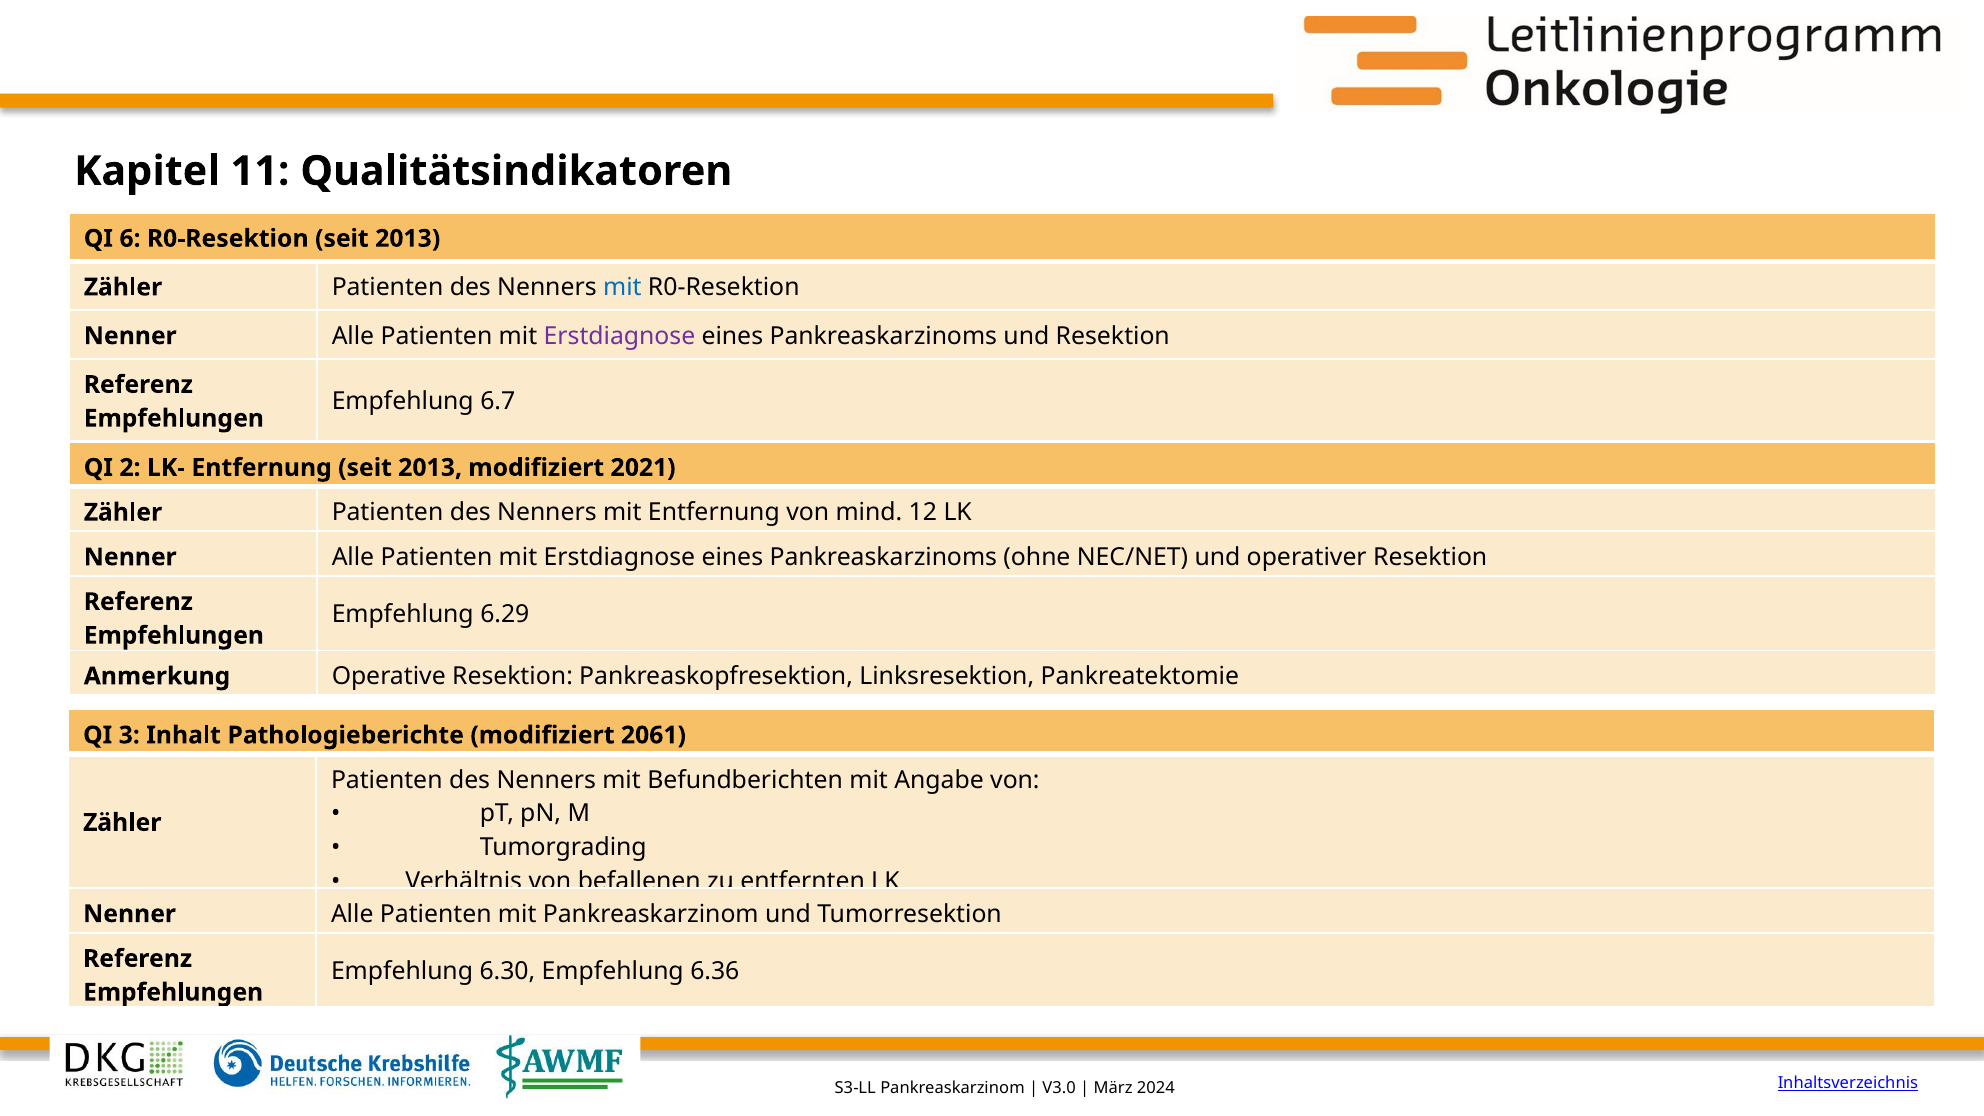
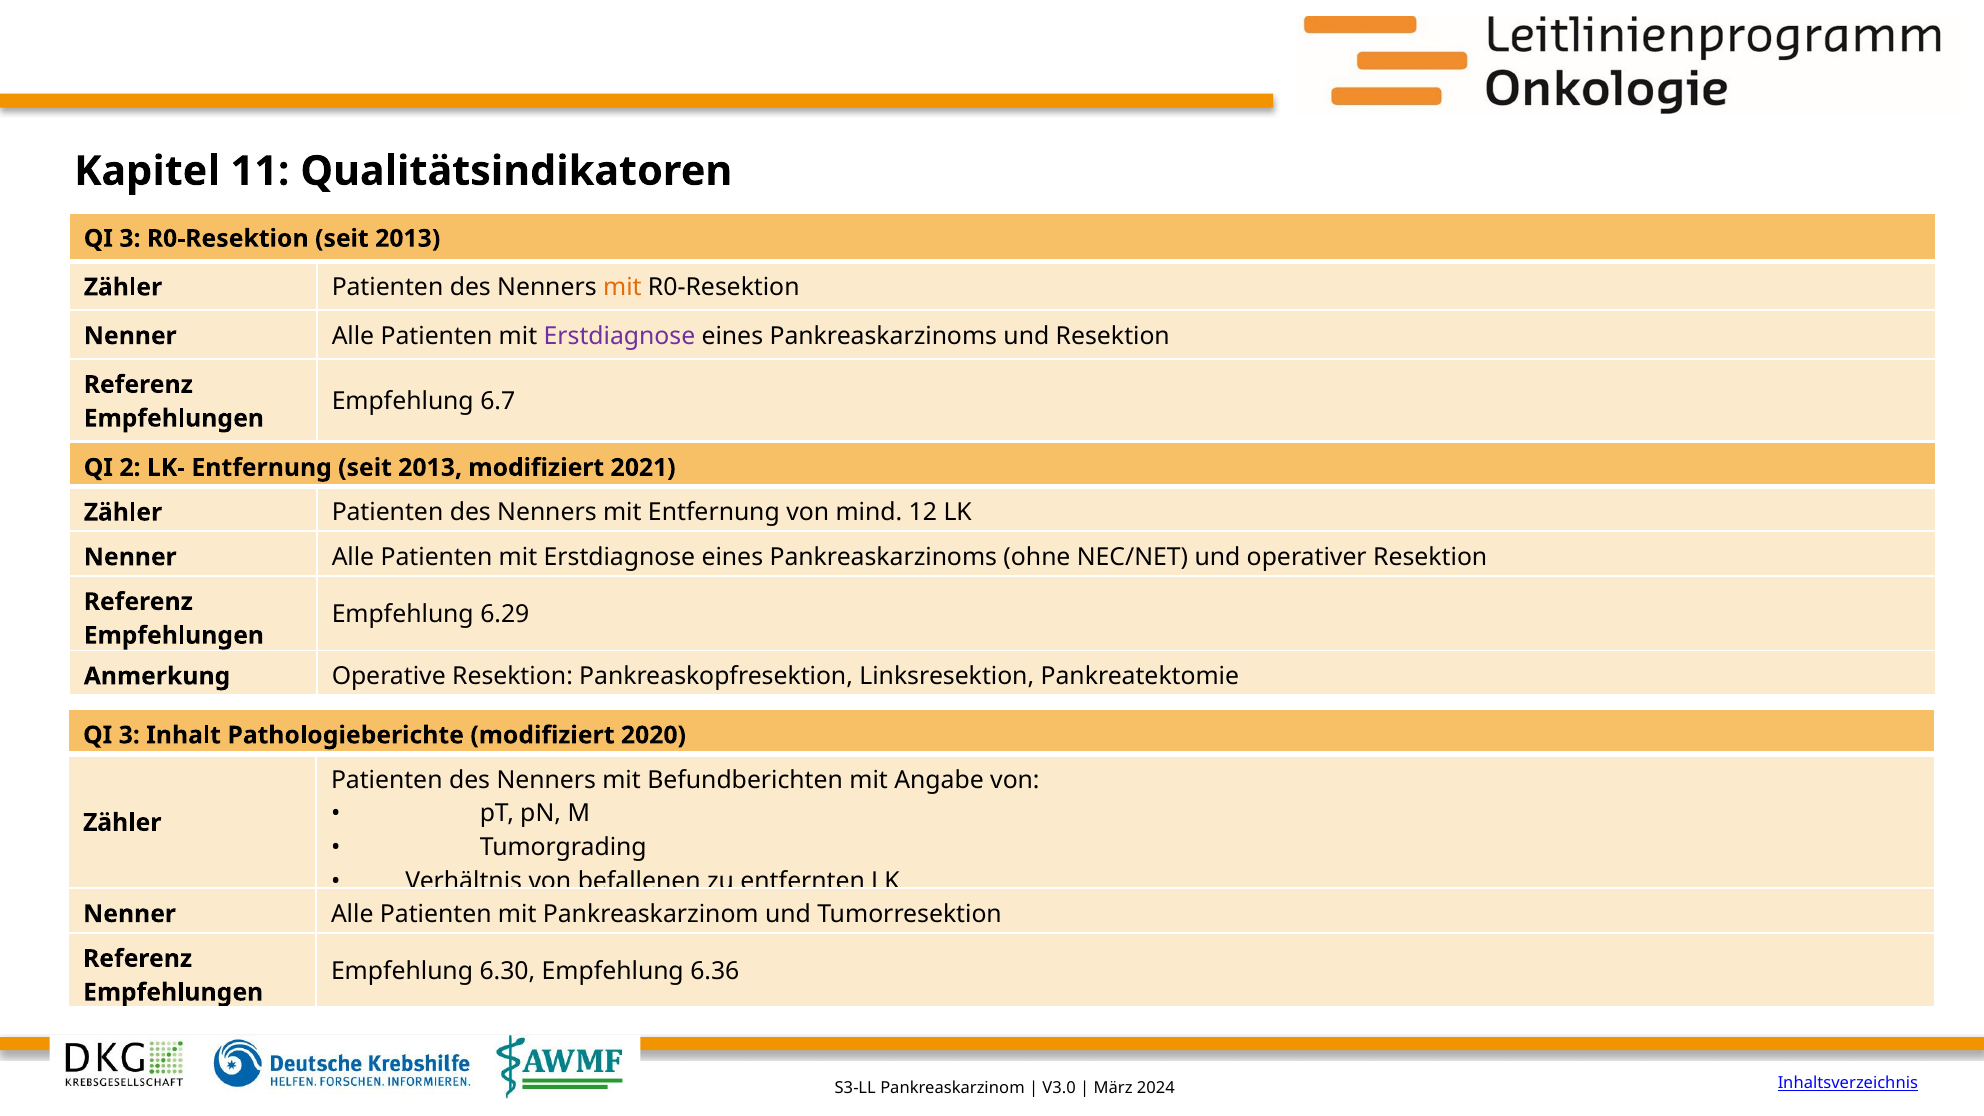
6 at (130, 239): 6 -> 3
mit at (622, 287) colour: blue -> orange
2061: 2061 -> 2020
